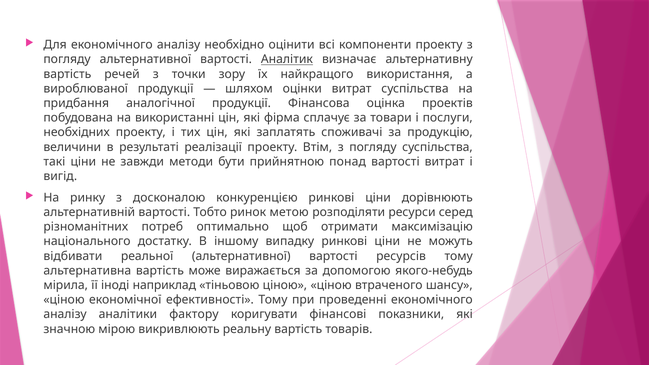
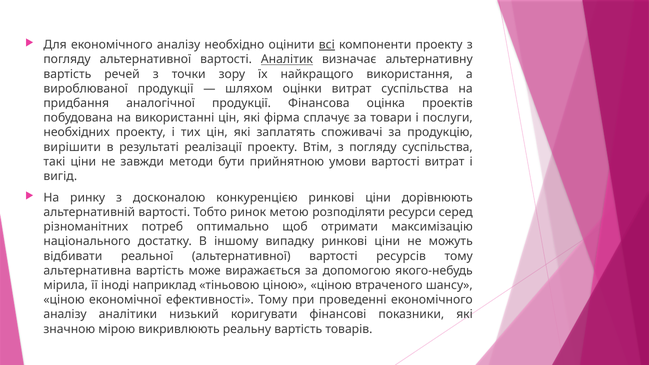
всі underline: none -> present
величини: величини -> вирішити
понад: понад -> умови
фактору: фактору -> низький
